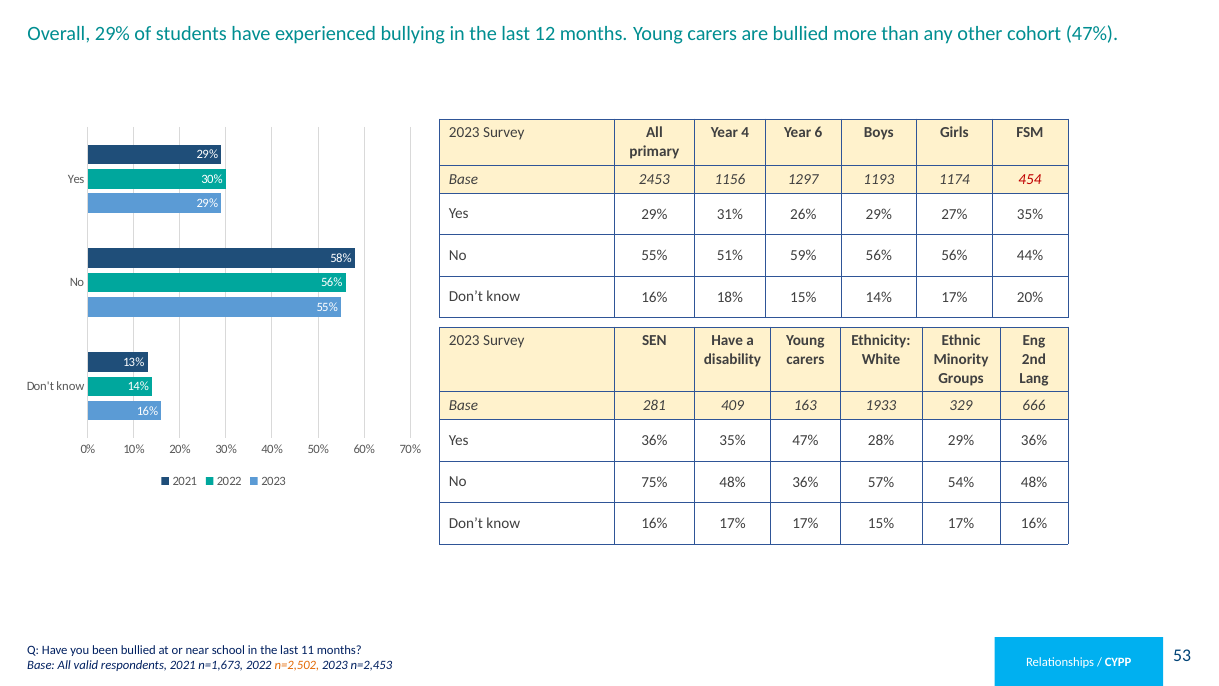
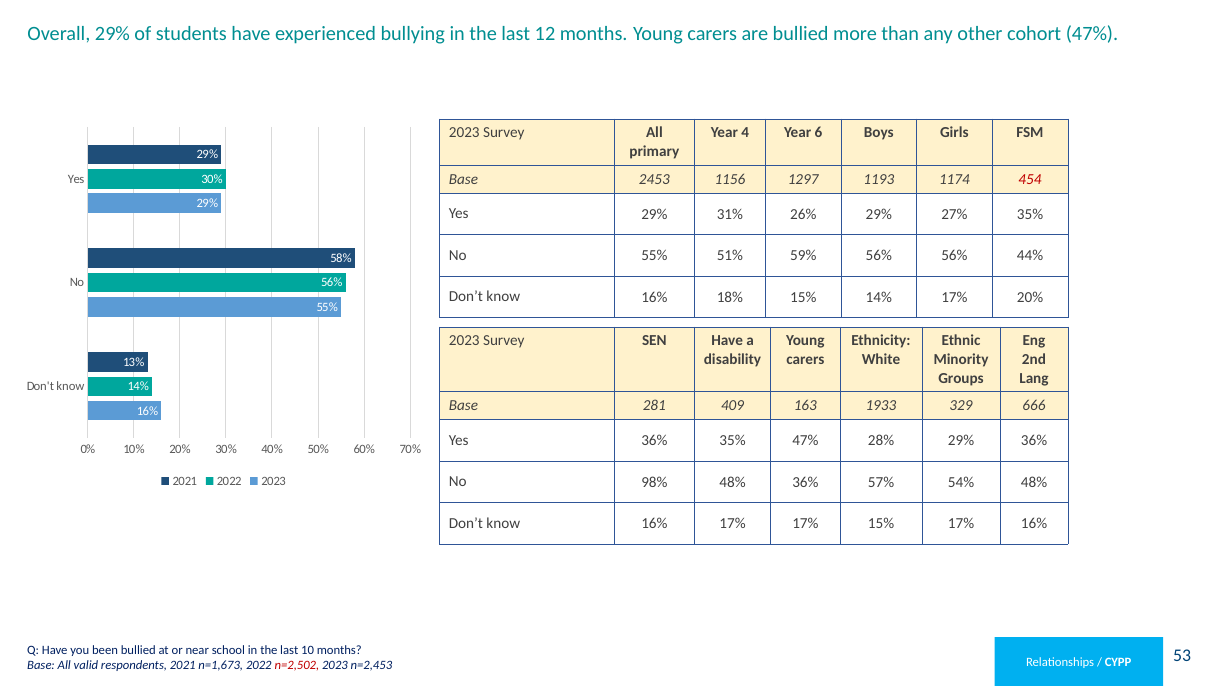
75%: 75% -> 98%
11: 11 -> 10
n=2,502 colour: orange -> red
